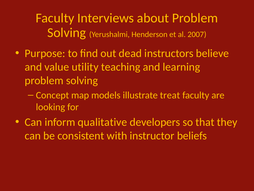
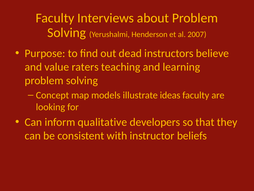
utility: utility -> raters
treat: treat -> ideas
